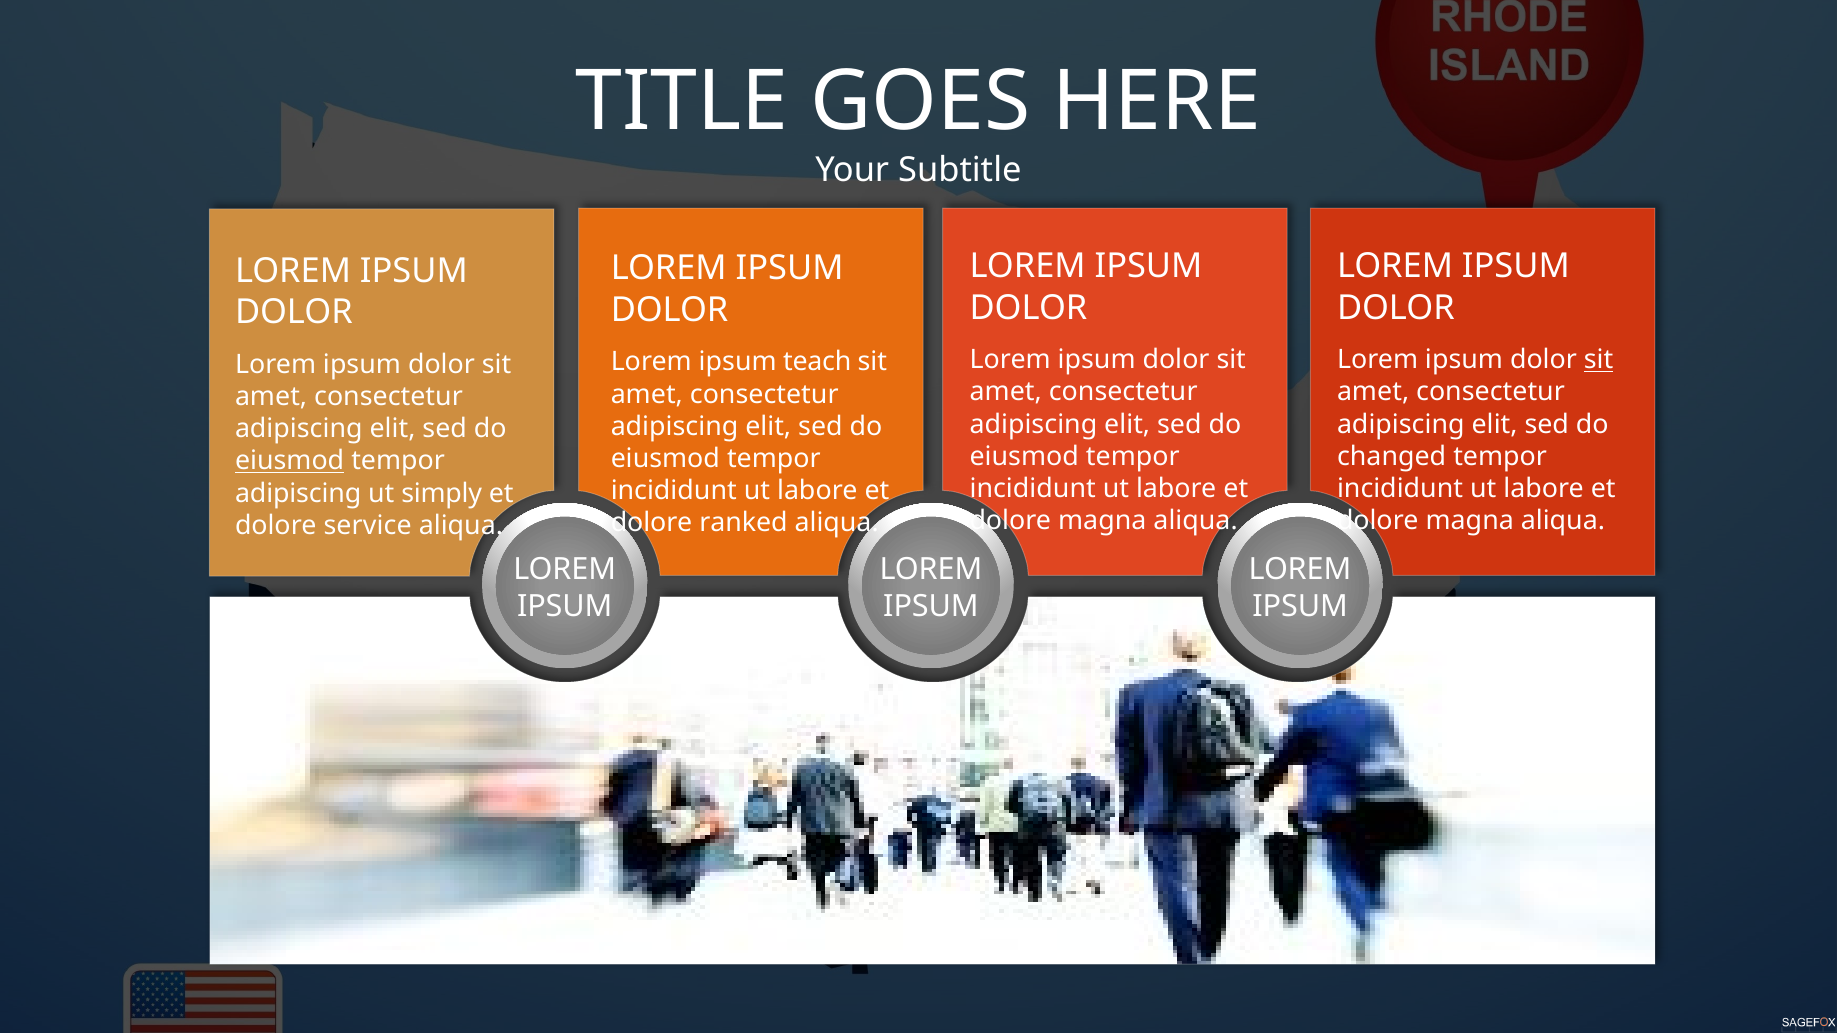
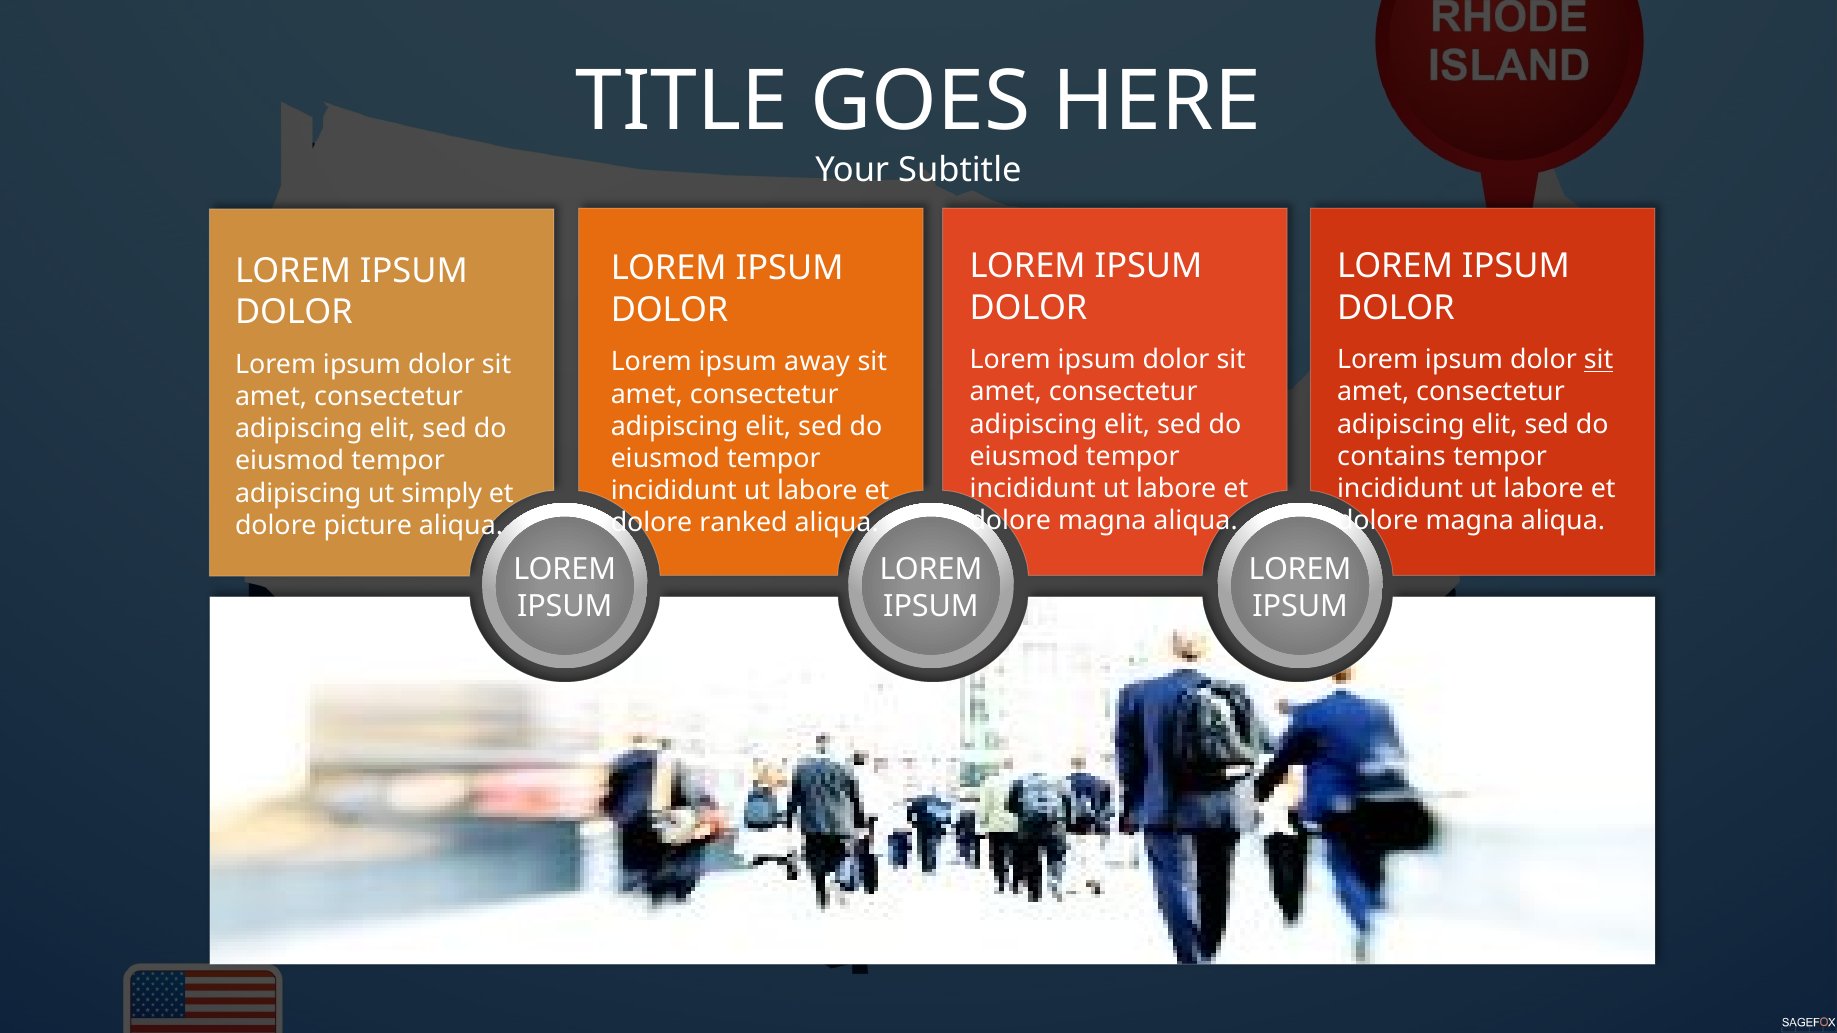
teach: teach -> away
changed: changed -> contains
eiusmod at (290, 461) underline: present -> none
service: service -> picture
